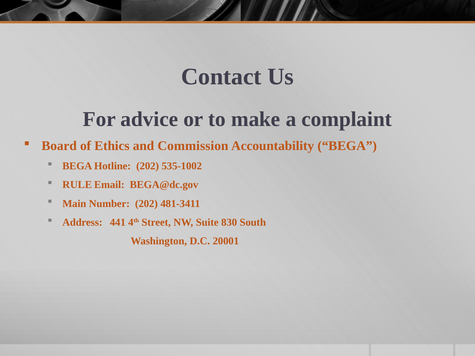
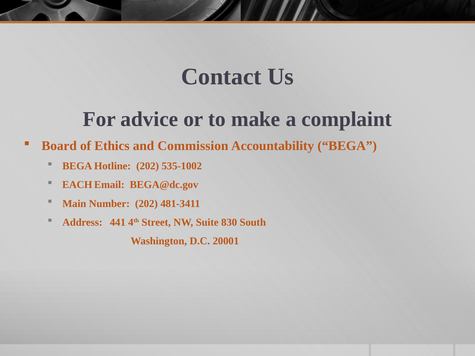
RULE: RULE -> EACH
